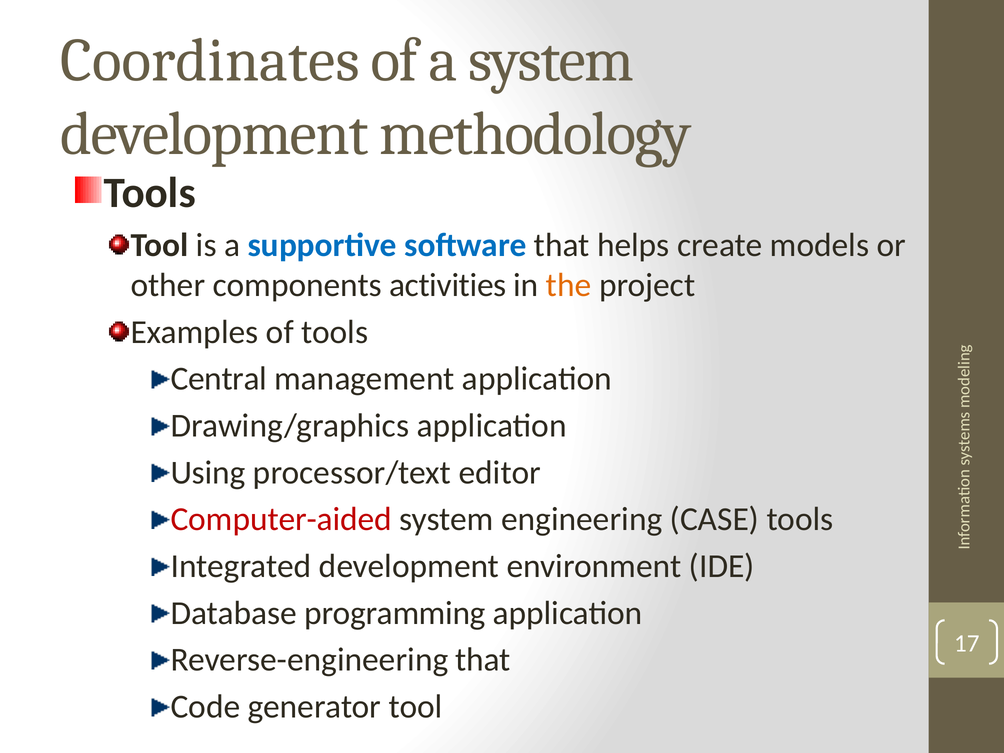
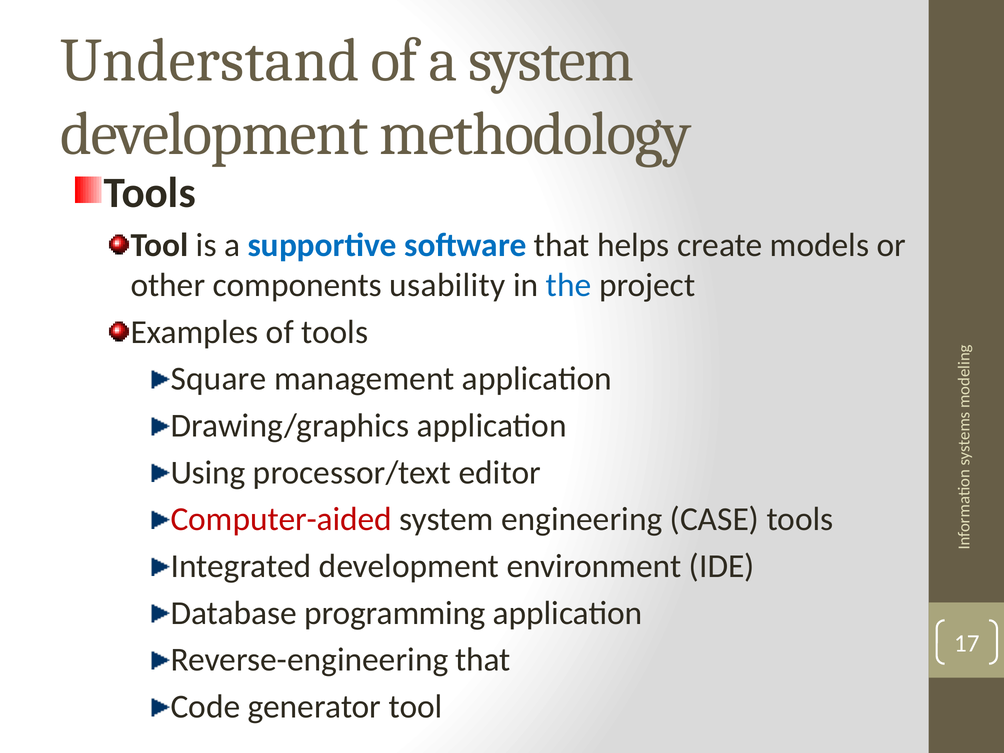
Coordinates: Coordinates -> Understand
activities: activities -> usability
the colour: orange -> blue
Central: Central -> Square
